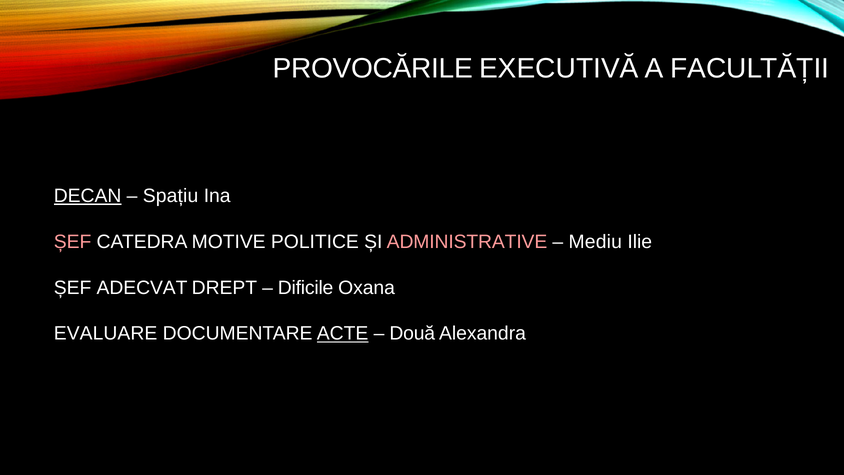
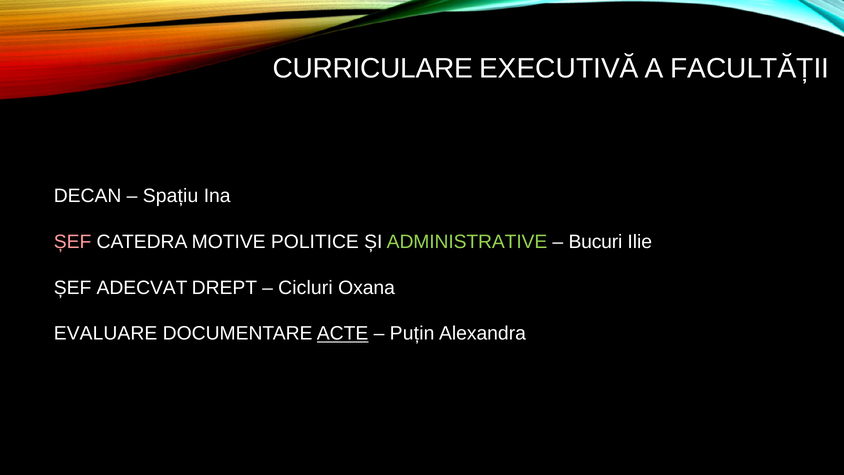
PROVOCĂRILE: PROVOCĂRILE -> CURRICULARE
DECAN underline: present -> none
ADMINISTRATIVE colour: pink -> light green
Mediu: Mediu -> Bucuri
Dificile: Dificile -> Cicluri
Două: Două -> Puțin
